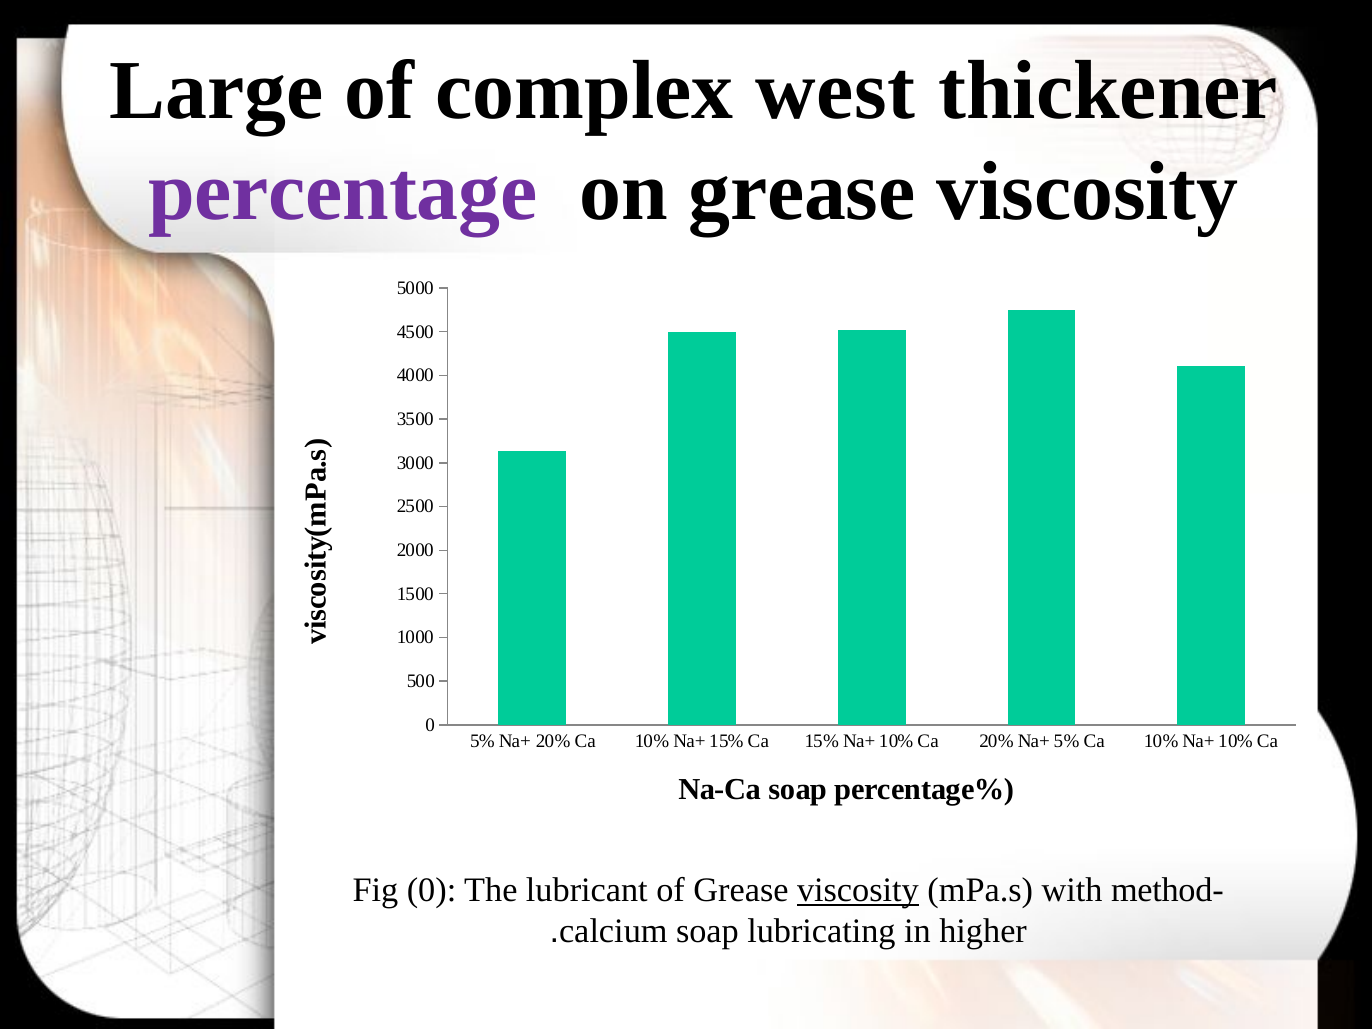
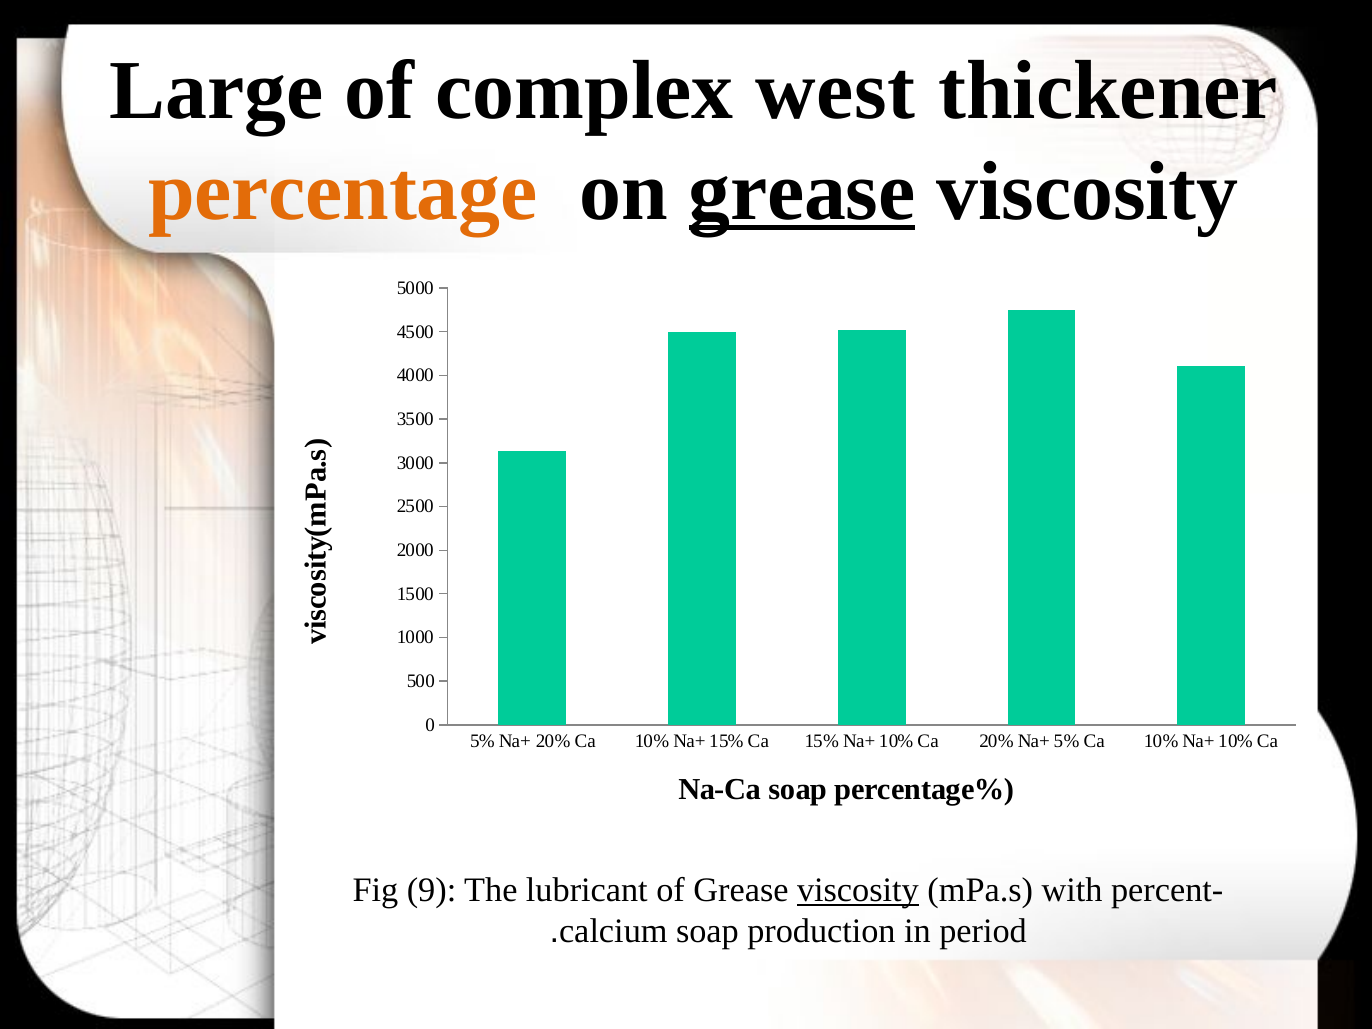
percentage colour: purple -> orange
grease at (802, 192) underline: none -> present
Fig 0: 0 -> 9
method-: method- -> percent-
lubricating: lubricating -> production
higher: higher -> period
